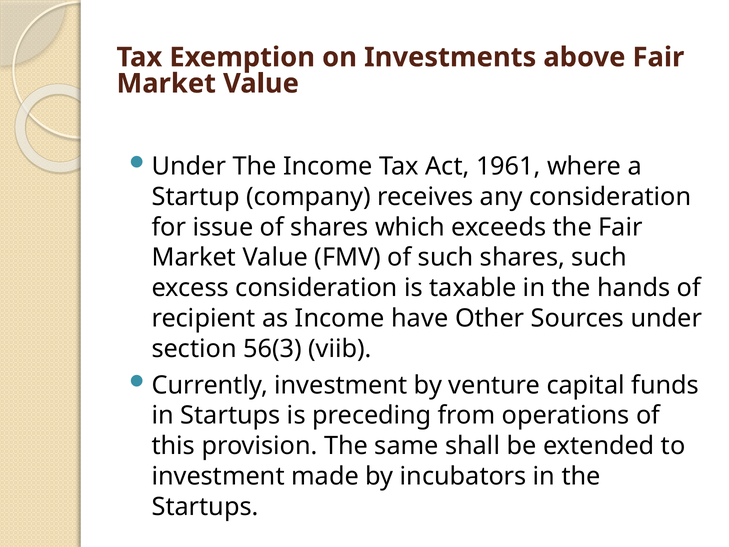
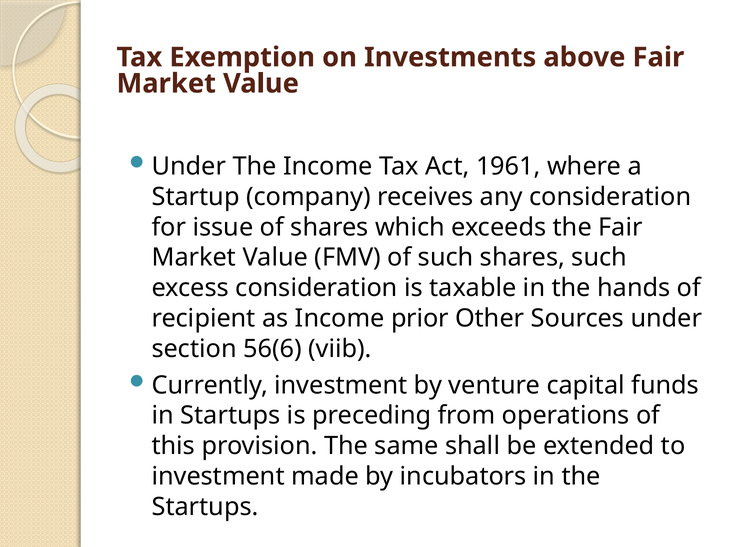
have: have -> prior
56(3: 56(3 -> 56(6
